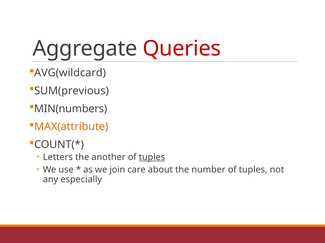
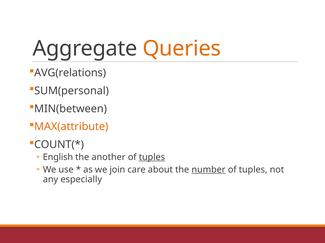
Queries colour: red -> orange
AVG(wildcard: AVG(wildcard -> AVG(relations
SUM(previous: SUM(previous -> SUM(personal
MIN(numbers: MIN(numbers -> MIN(between
Letters: Letters -> English
number underline: none -> present
